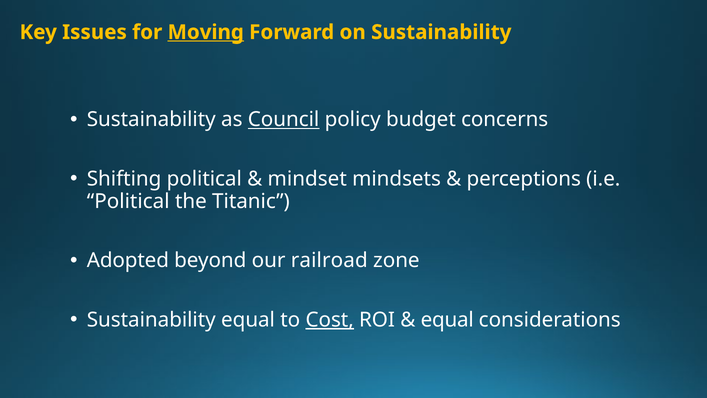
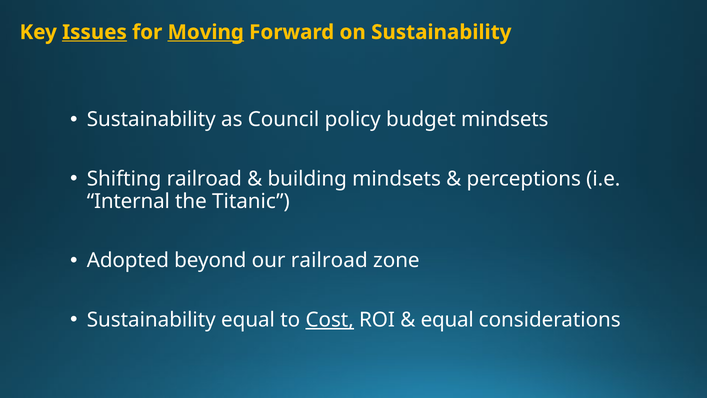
Issues underline: none -> present
Council underline: present -> none
budget concerns: concerns -> mindsets
Shifting political: political -> railroad
mindset: mindset -> building
Political at (128, 201): Political -> Internal
